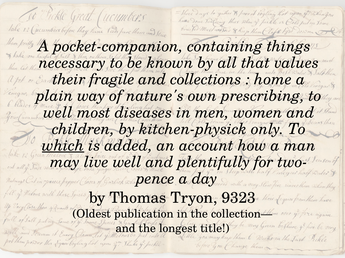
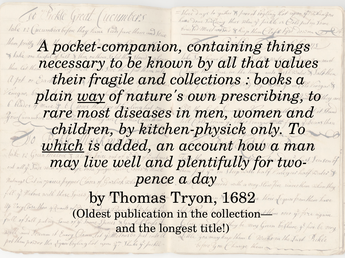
home: home -> books
way underline: none -> present
well at (58, 113): well -> rare
9323: 9323 -> 1682
